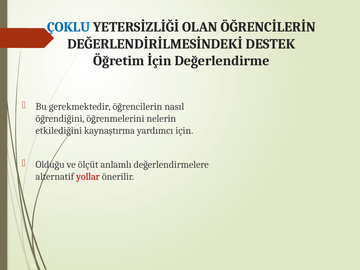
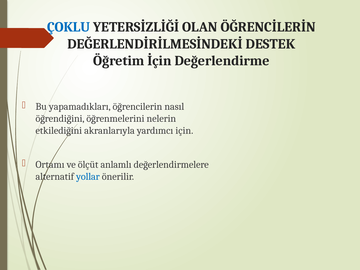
gerekmektedir: gerekmektedir -> yapamadıkları
kaynaştırma: kaynaştırma -> akranlarıyla
Olduğu: Olduğu -> Ortamı
yollar colour: red -> blue
